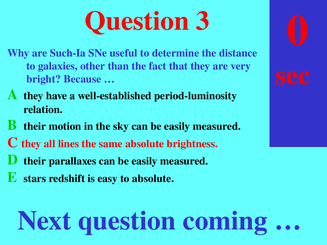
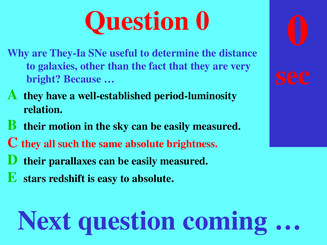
Question 3: 3 -> 0
Such-Ia: Such-Ia -> They-Ia
lines: lines -> such
